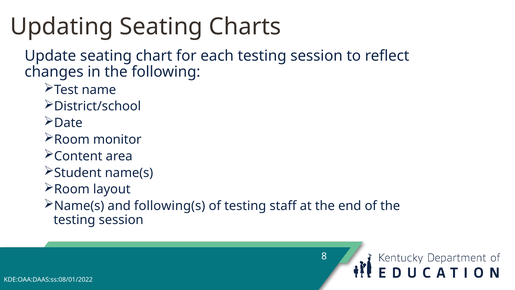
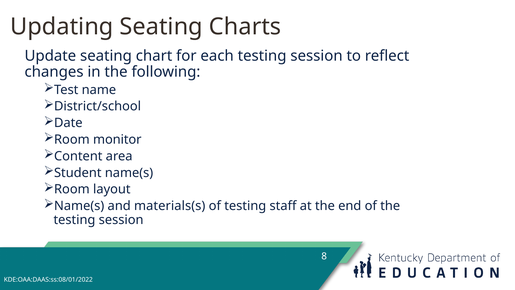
following(s: following(s -> materials(s
